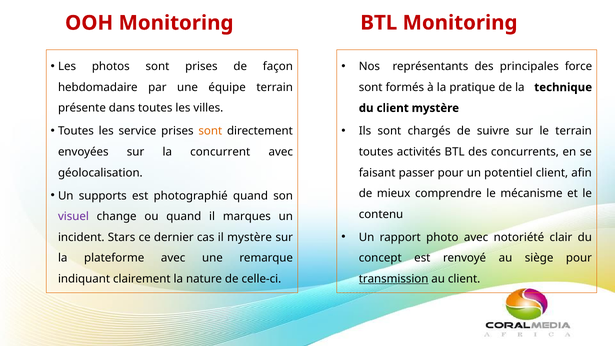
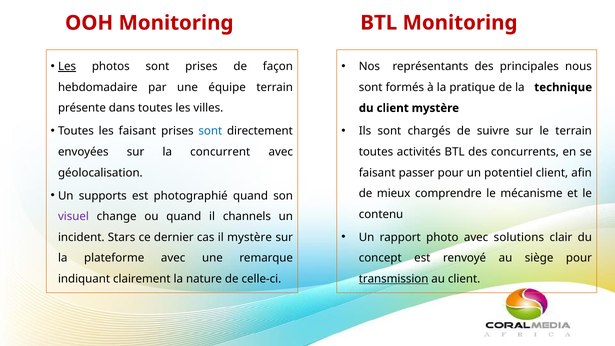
Les at (67, 67) underline: none -> present
force: force -> nous
les service: service -> faisant
sont at (210, 131) colour: orange -> blue
marques: marques -> channels
notoriété: notoriété -> solutions
